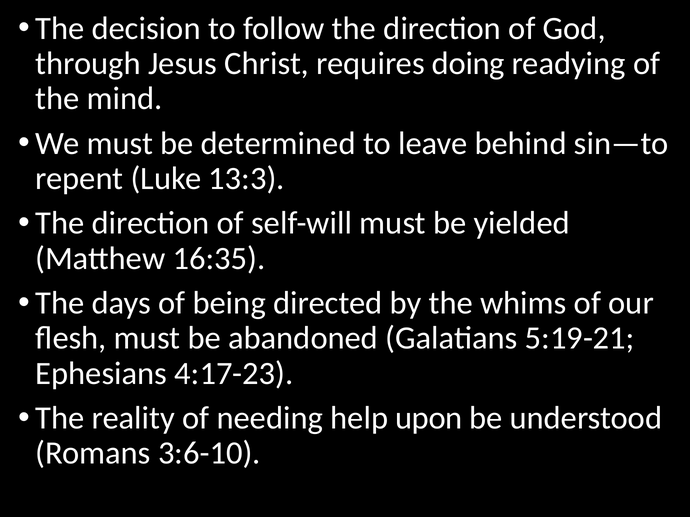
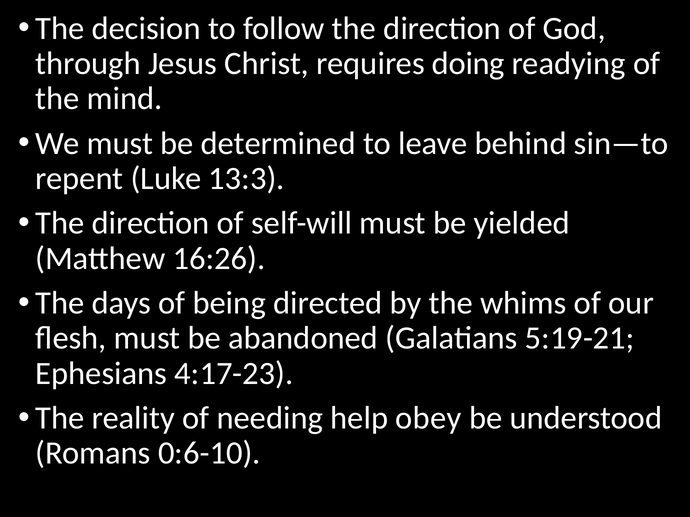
16:35: 16:35 -> 16:26
upon: upon -> obey
3:6-10: 3:6-10 -> 0:6-10
